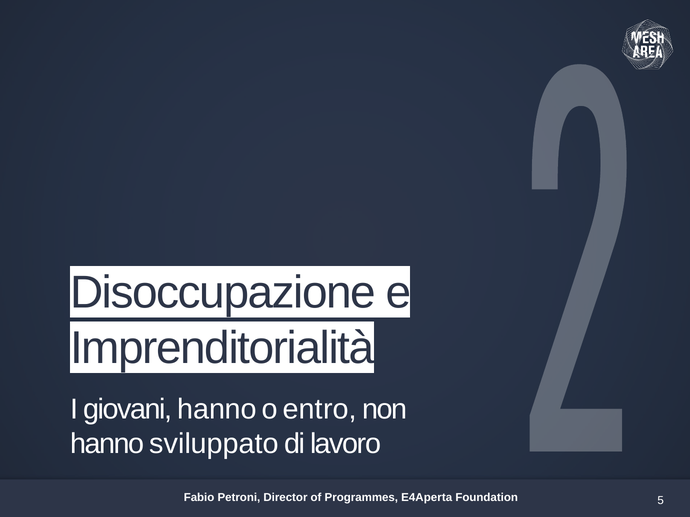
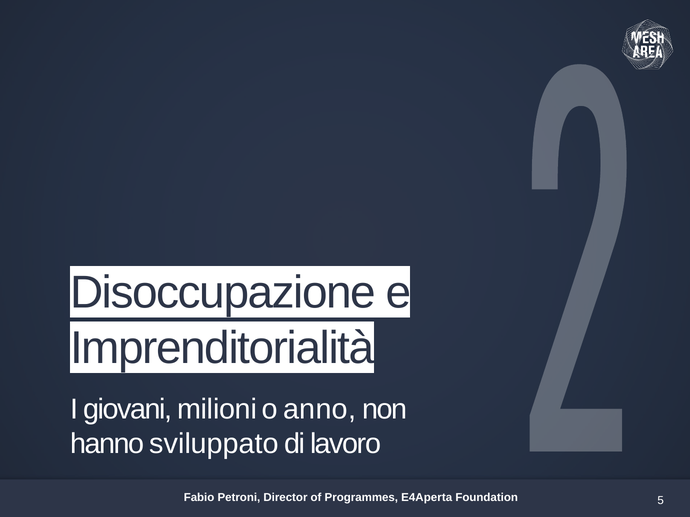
giovani hanno: hanno -> milioni
entro: entro -> anno
